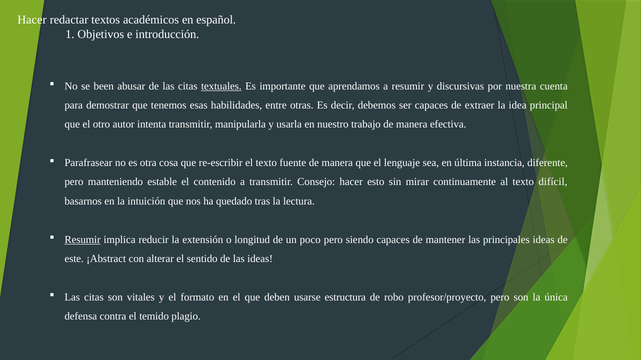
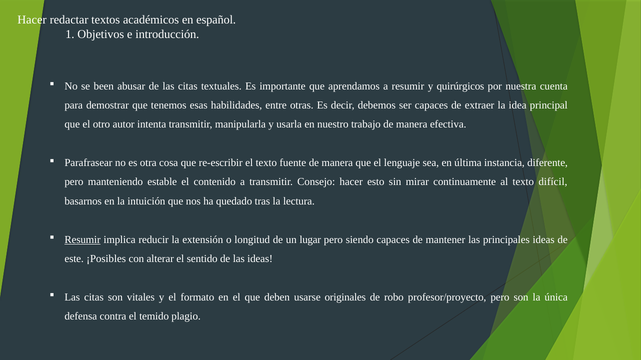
textuales underline: present -> none
discursivas: discursivas -> quirúrgicos
poco: poco -> lugar
¡Abstract: ¡Abstract -> ¡Posibles
estructura: estructura -> originales
